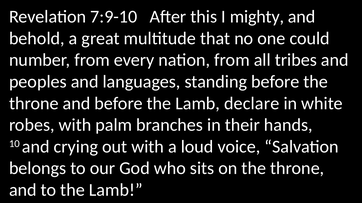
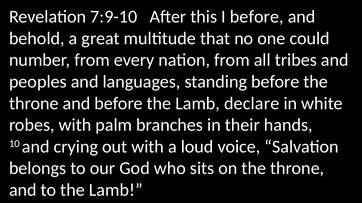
I mighty: mighty -> before
